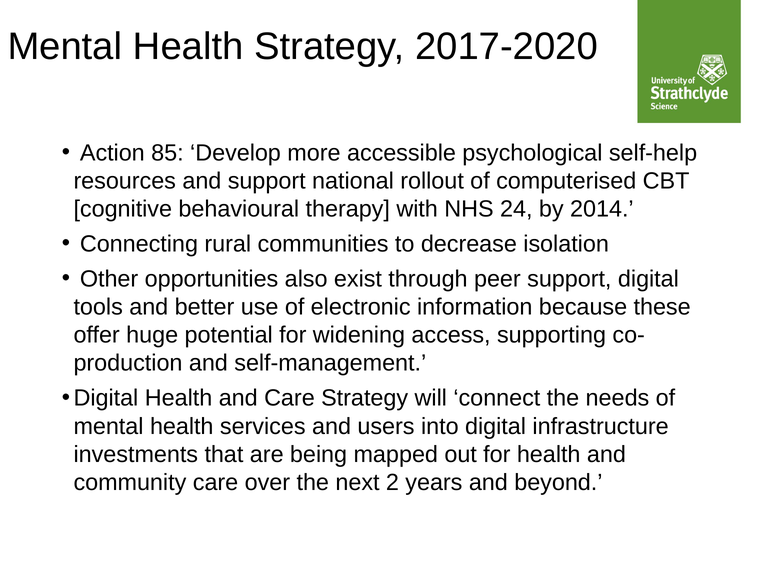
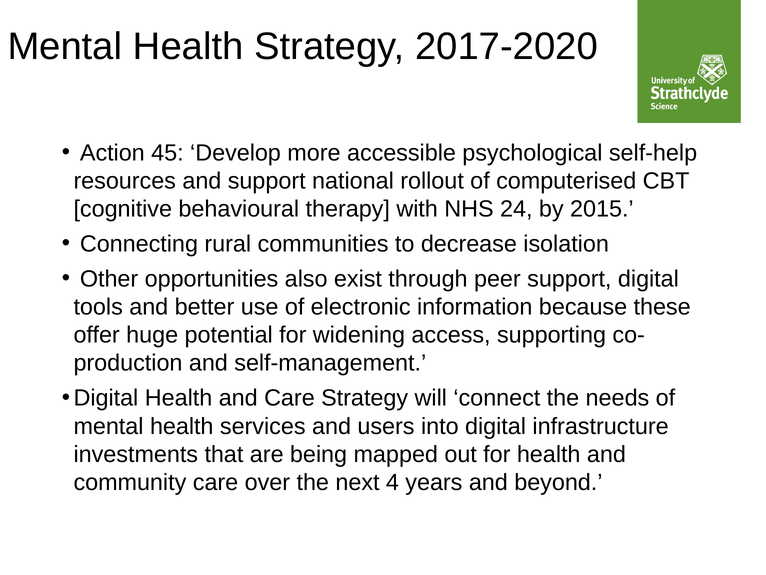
85: 85 -> 45
2014: 2014 -> 2015
2: 2 -> 4
